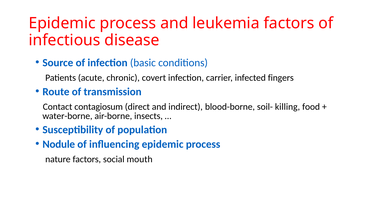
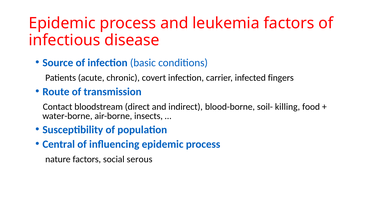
contagiosum: contagiosum -> bloodstream
Nodule: Nodule -> Central
mouth: mouth -> serous
